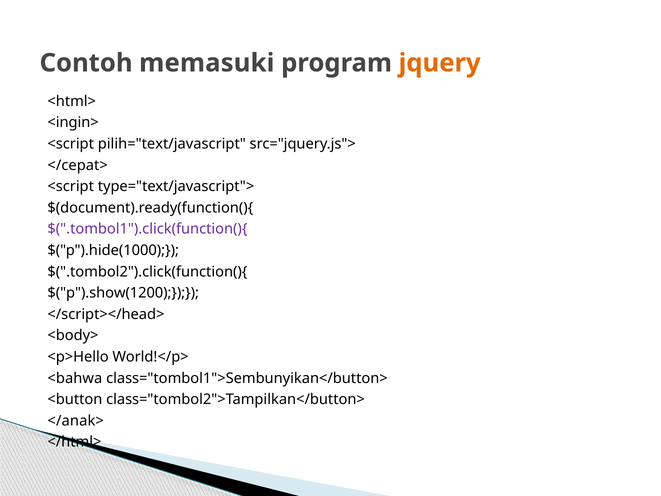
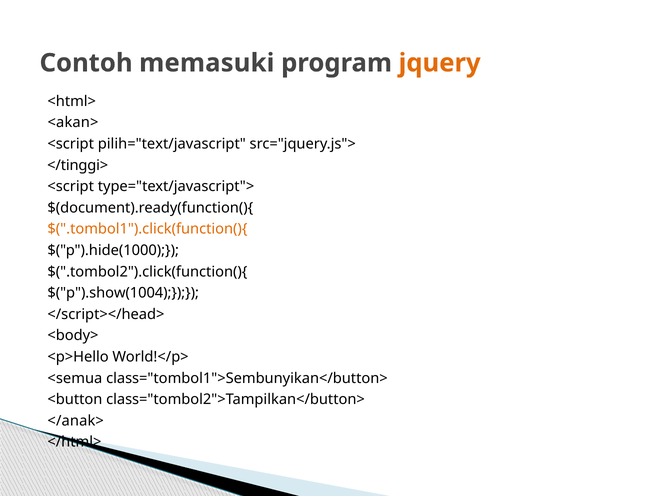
<ingin>: <ingin> -> <akan>
</cepat>: </cepat> -> </tinggi>
$(".tombol1").click(function(){ colour: purple -> orange
$("p").show(1200: $("p").show(1200 -> $("p").show(1004
<bahwa: <bahwa -> <semua
